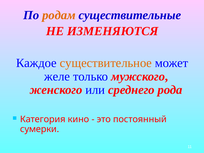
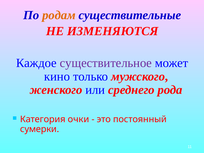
существительное colour: orange -> purple
желе: желе -> кино
кино: кино -> очки
